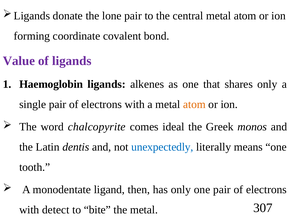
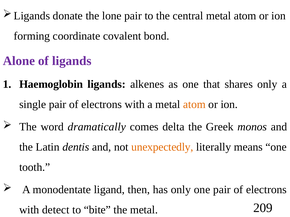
Value: Value -> Alone
chalcopyrite: chalcopyrite -> dramatically
ideal: ideal -> delta
unexpectedly colour: blue -> orange
307: 307 -> 209
